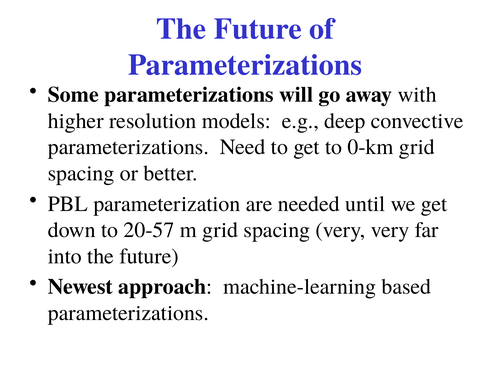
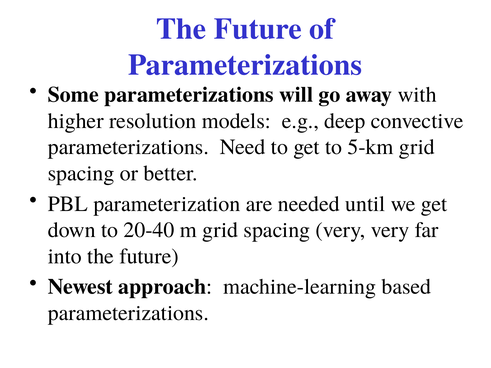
0-km: 0-km -> 5-km
20-57: 20-57 -> 20-40
